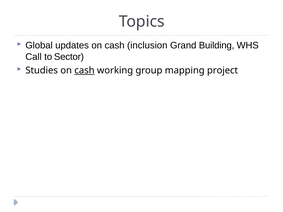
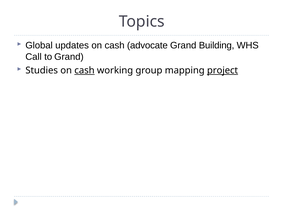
inclusion: inclusion -> advocate
to Sector: Sector -> Grand
project underline: none -> present
